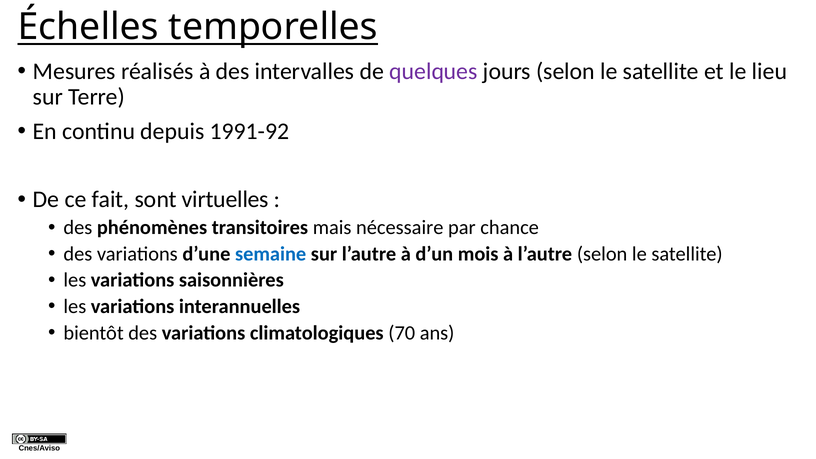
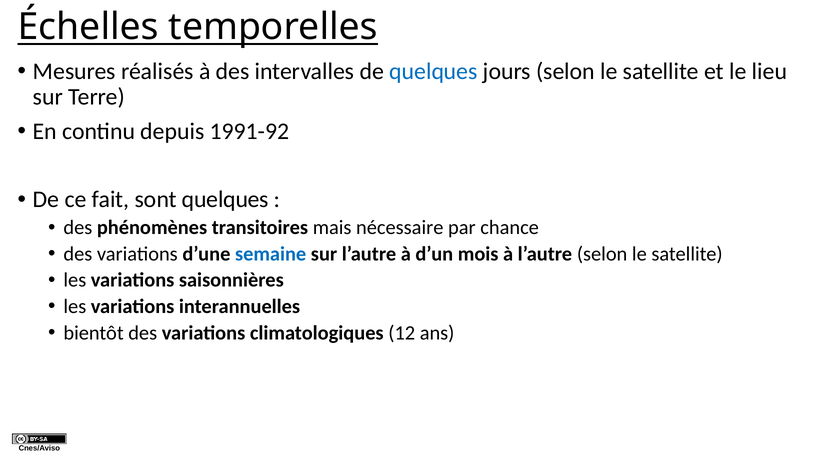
quelques at (433, 71) colour: purple -> blue
sont virtuelles: virtuelles -> quelques
70: 70 -> 12
